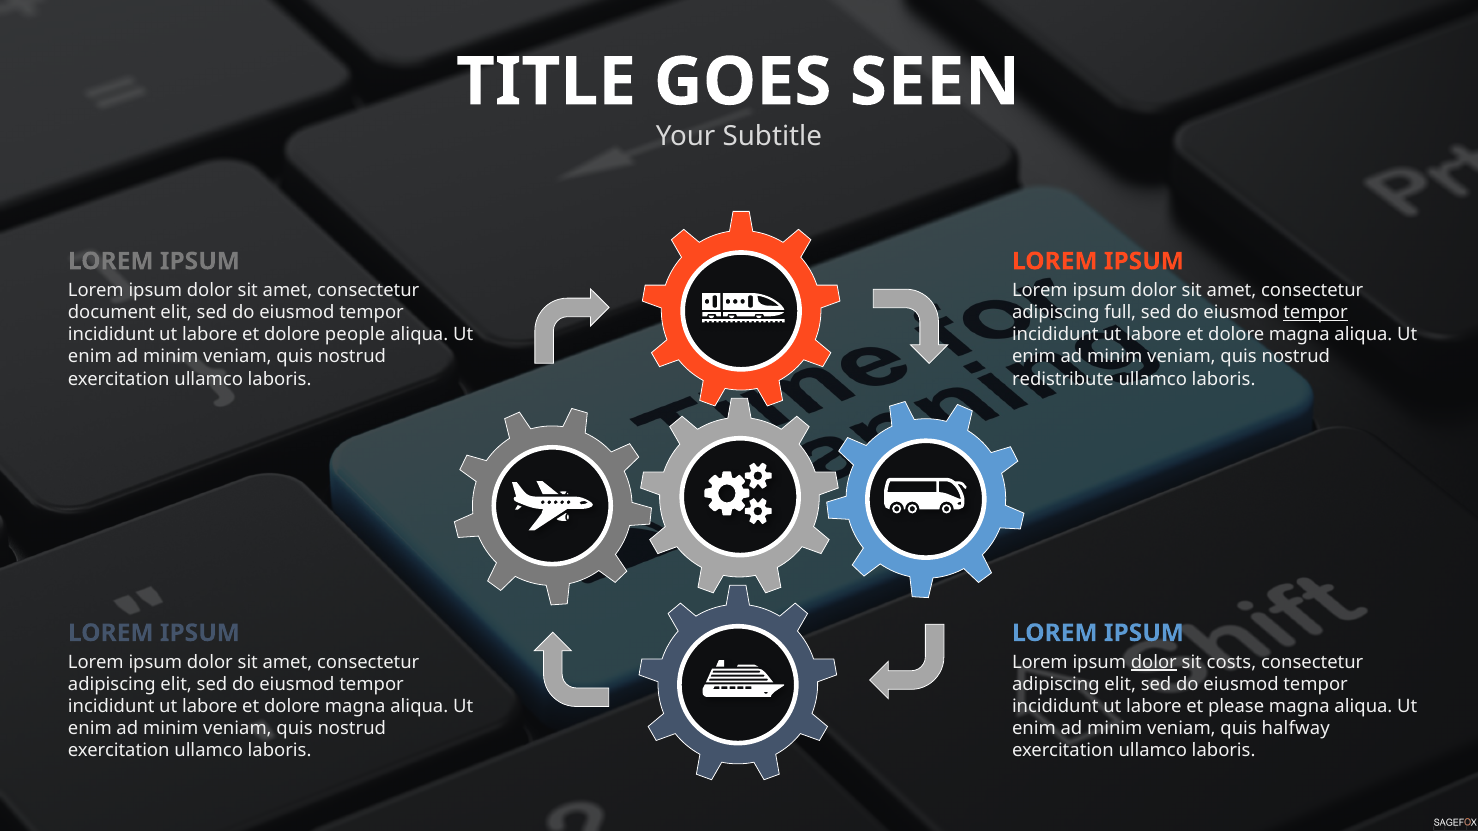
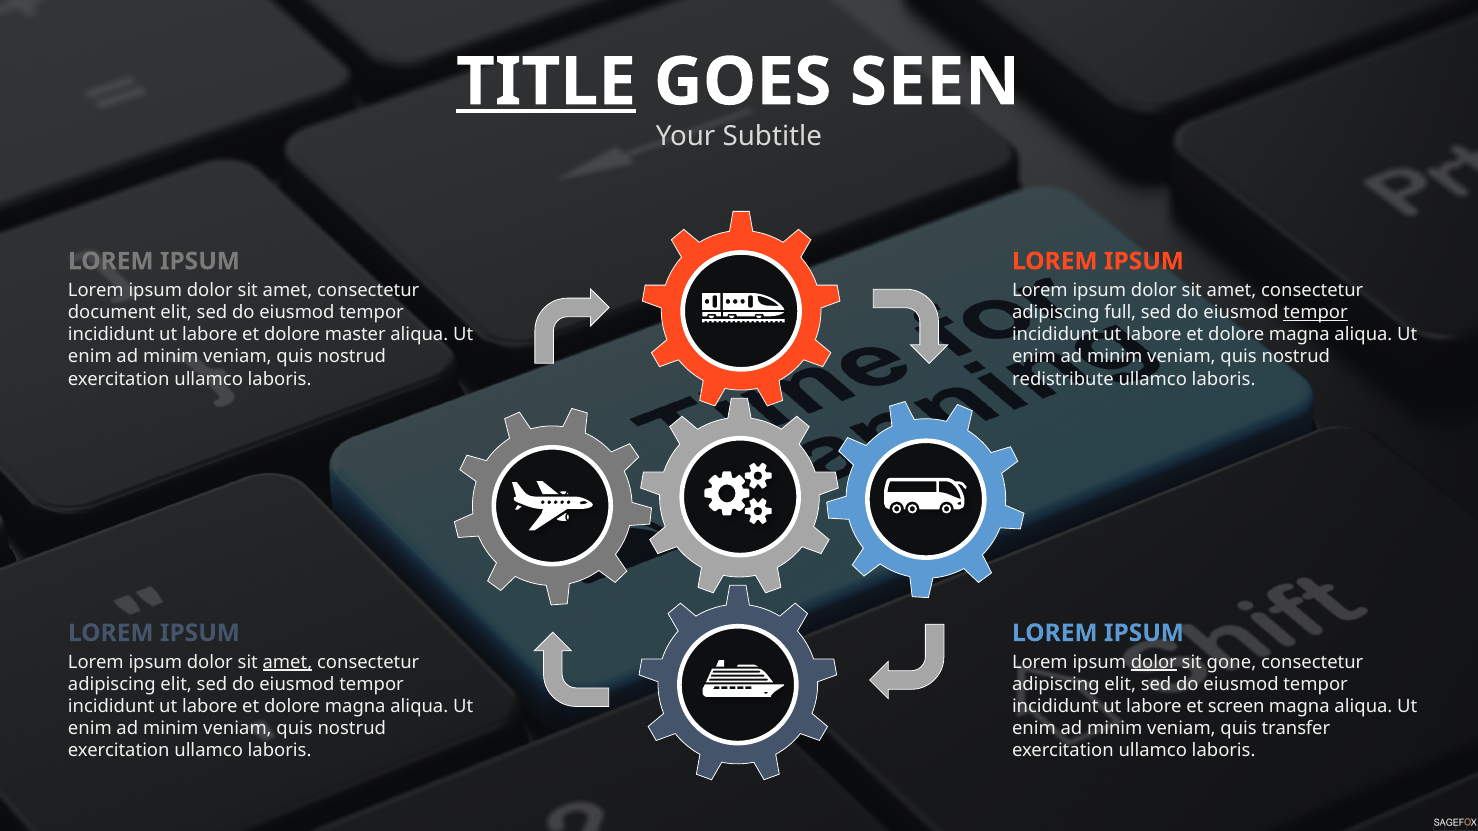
TITLE underline: none -> present
people: people -> master
amet at (287, 662) underline: none -> present
costs: costs -> gone
please: please -> screen
halfway: halfway -> transfer
